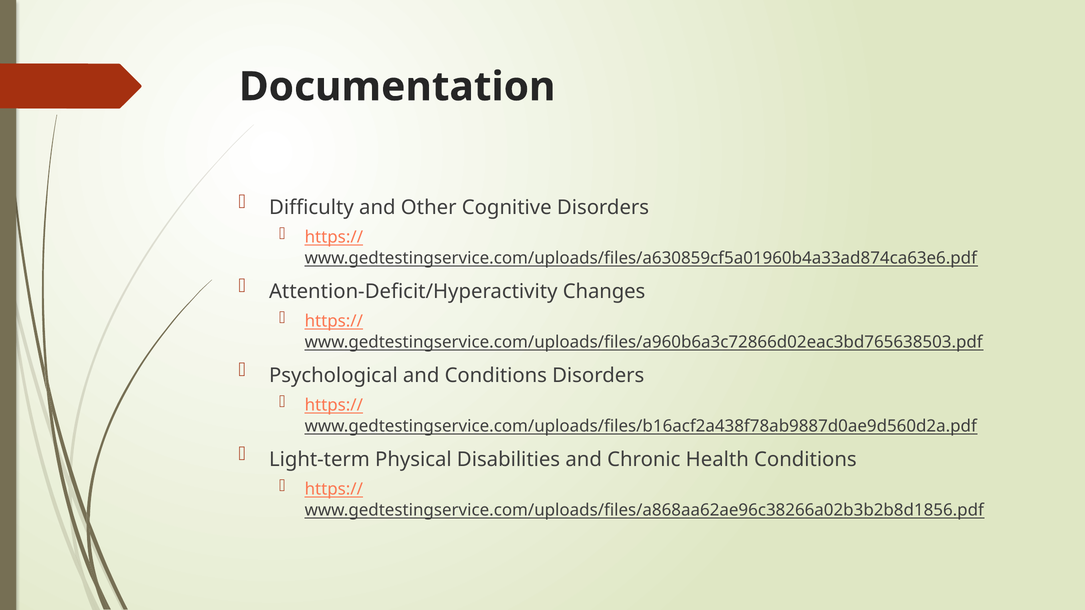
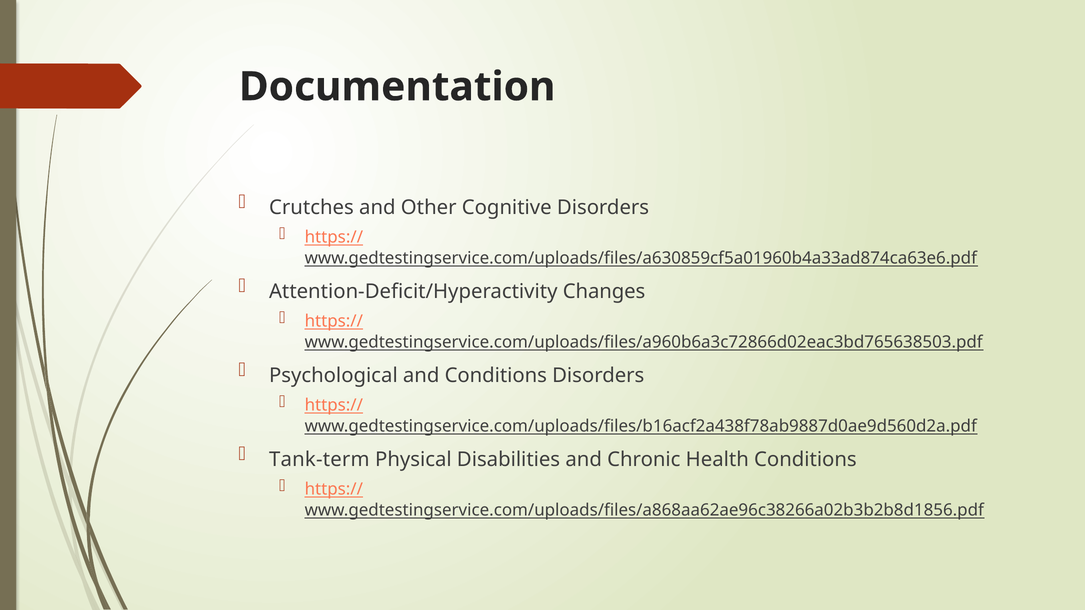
Difficulty: Difficulty -> Crutches
Light-term: Light-term -> Tank-term
